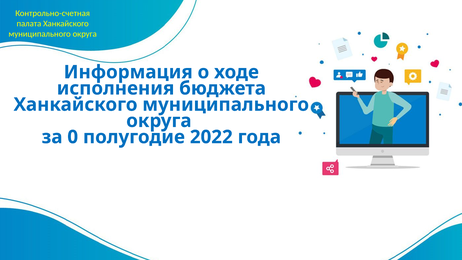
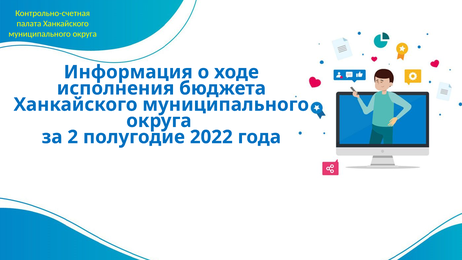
0: 0 -> 2
